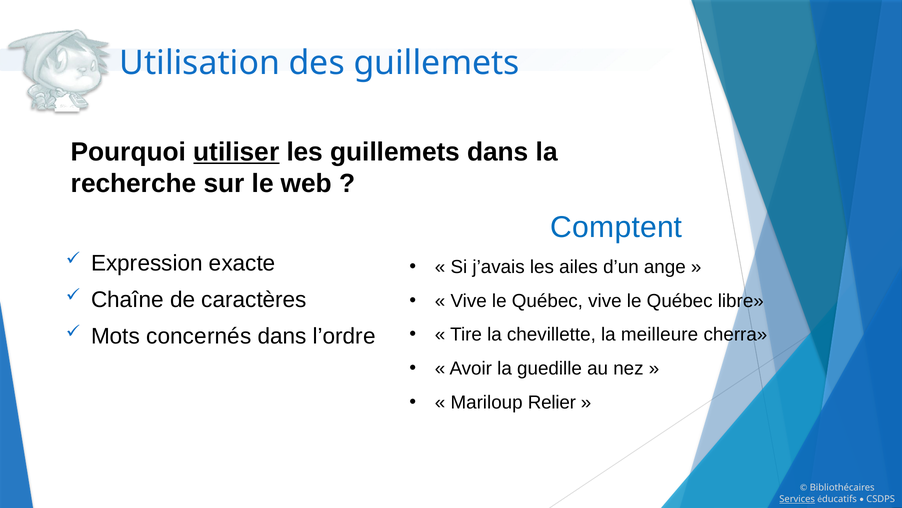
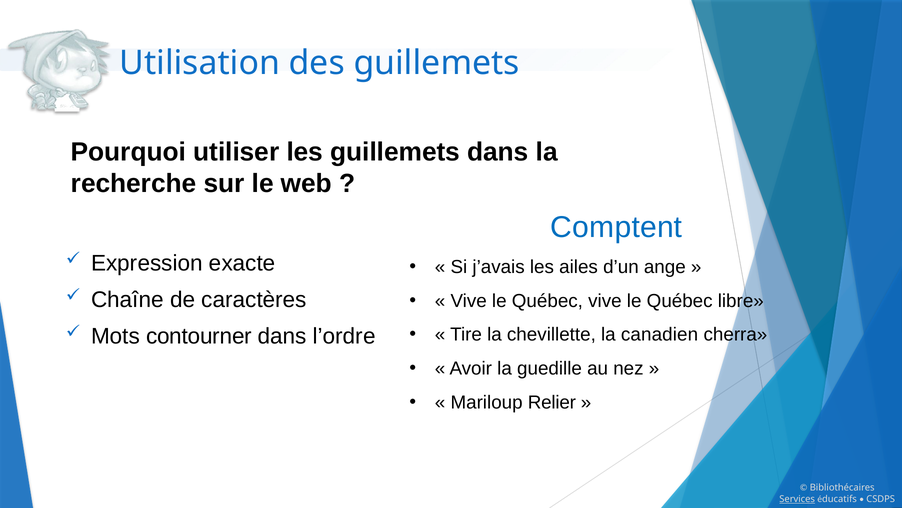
utiliser underline: present -> none
meilleure: meilleure -> canadien
concernés: concernés -> contourner
